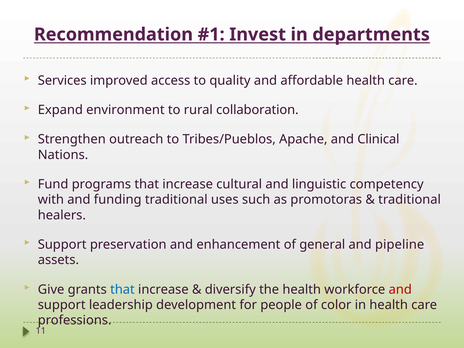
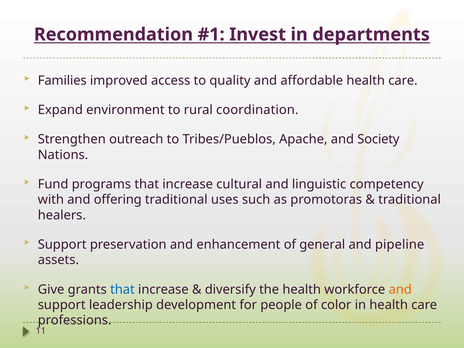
Services: Services -> Families
collaboration: collaboration -> coordination
Clinical: Clinical -> Society
funding: funding -> offering
and at (400, 289) colour: red -> orange
